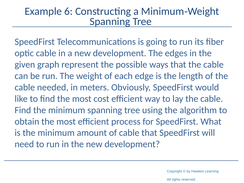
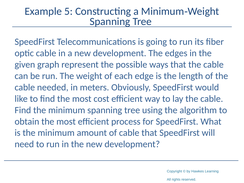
6: 6 -> 5
